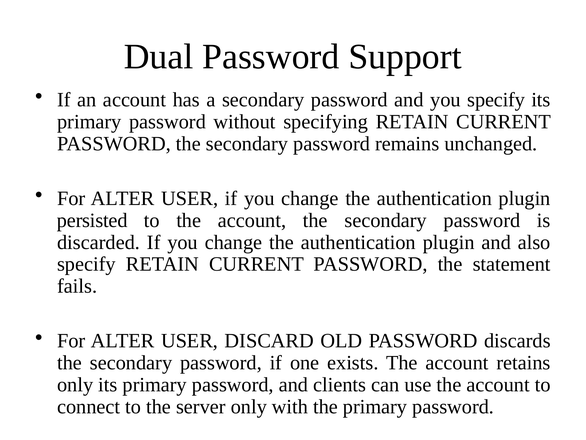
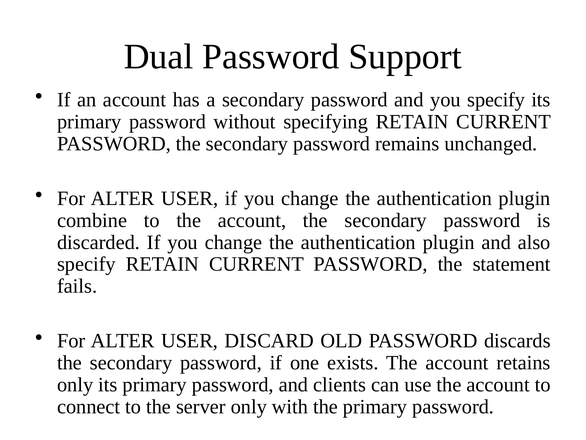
persisted: persisted -> combine
